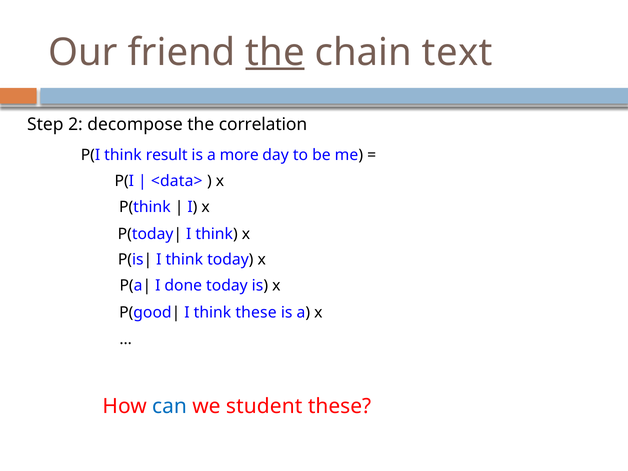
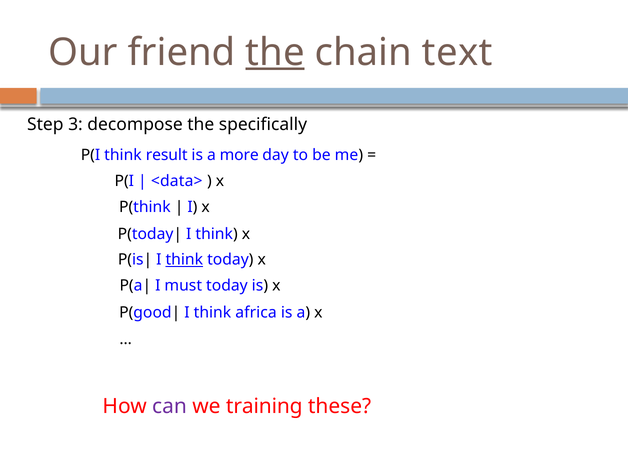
2: 2 -> 3
correlation: correlation -> specifically
think at (184, 260) underline: none -> present
done: done -> must
think these: these -> africa
can colour: blue -> purple
student: student -> training
